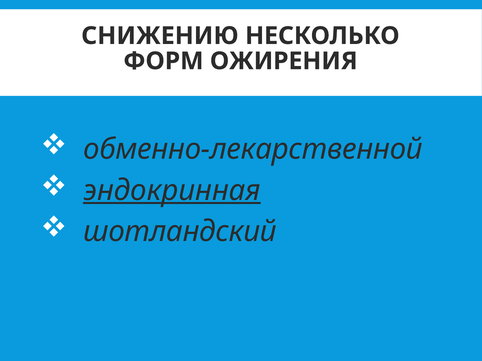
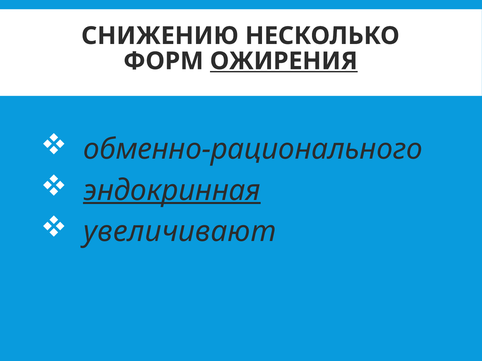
ОЖИРЕНИЯ underline: none -> present
обменно-лекарственной: обменно-лекарственной -> обменно-рационального
шотландский: шотландский -> увеличивают
